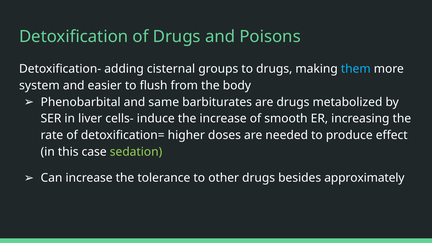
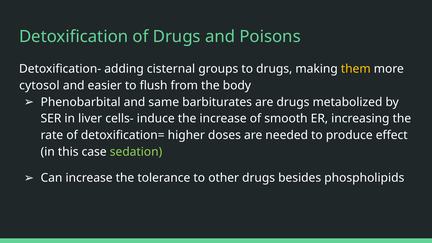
them colour: light blue -> yellow
system: system -> cytosol
approximately: approximately -> phospholipids
